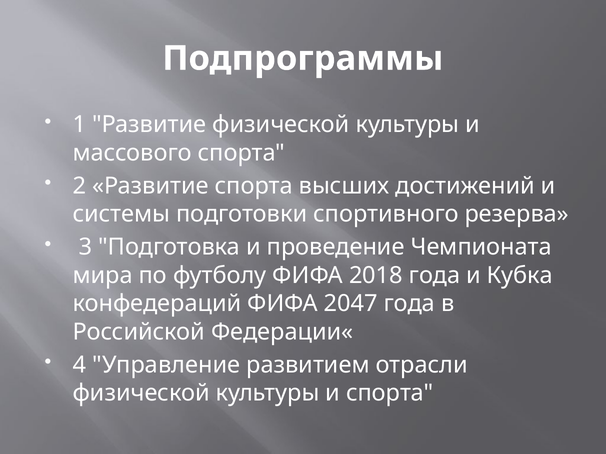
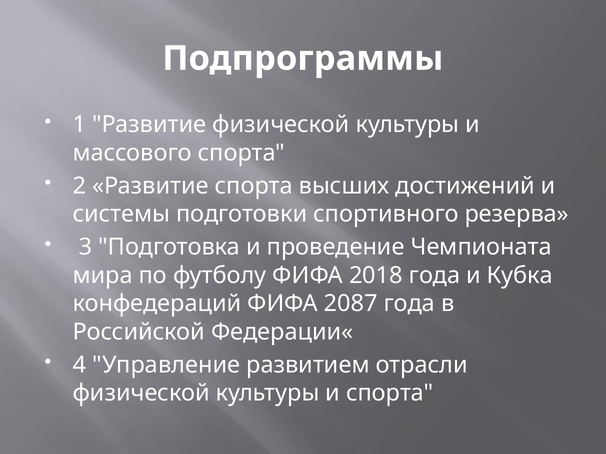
2047: 2047 -> 2087
